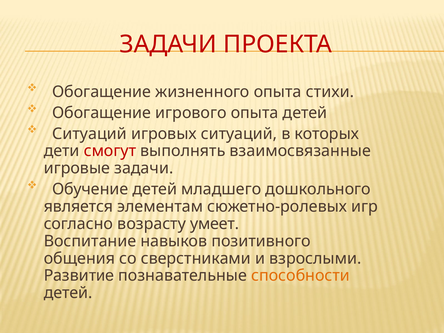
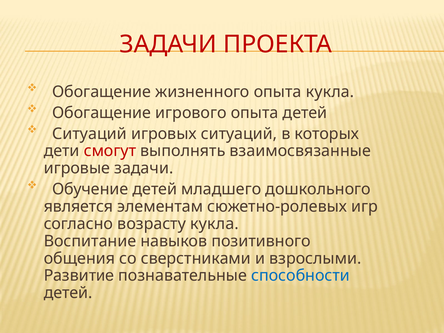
опыта стихи: стихи -> кукла
возрасту умеет: умеет -> кукла
способности colour: orange -> blue
